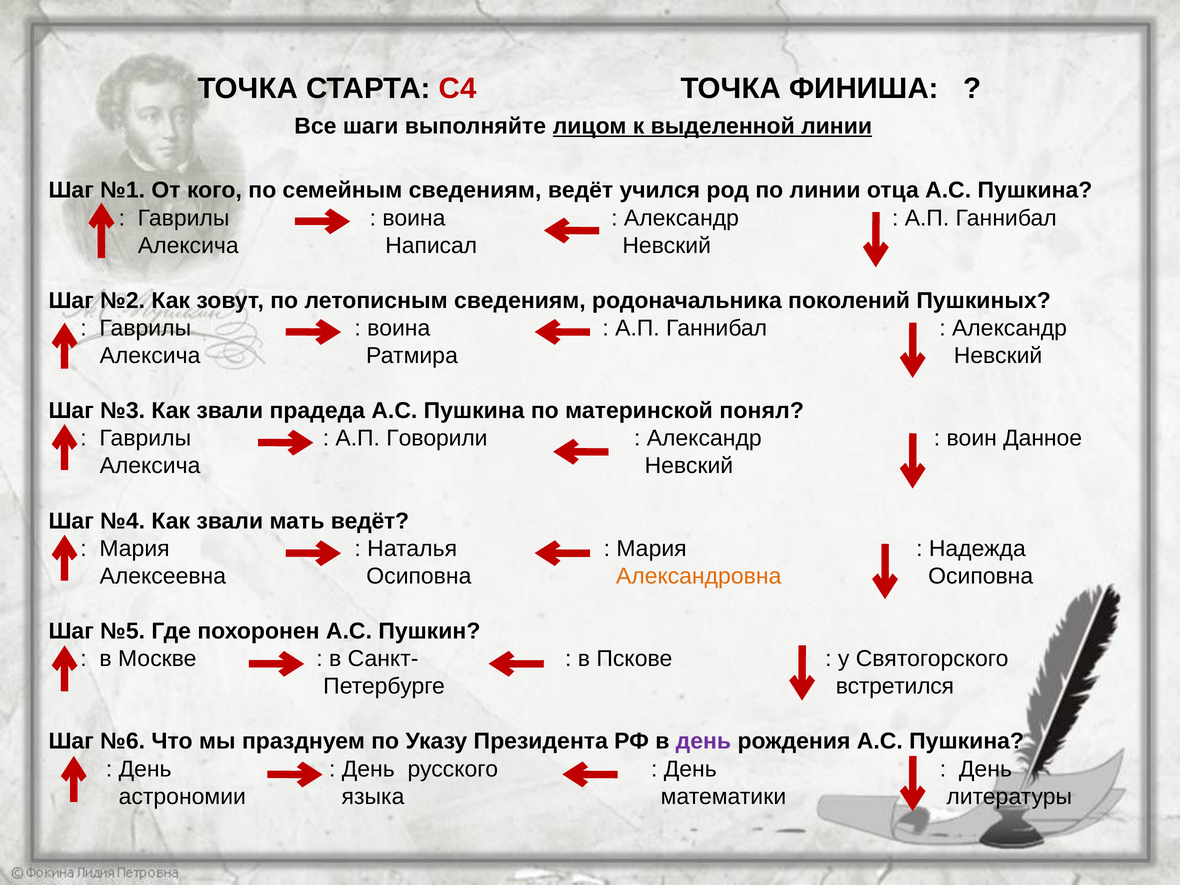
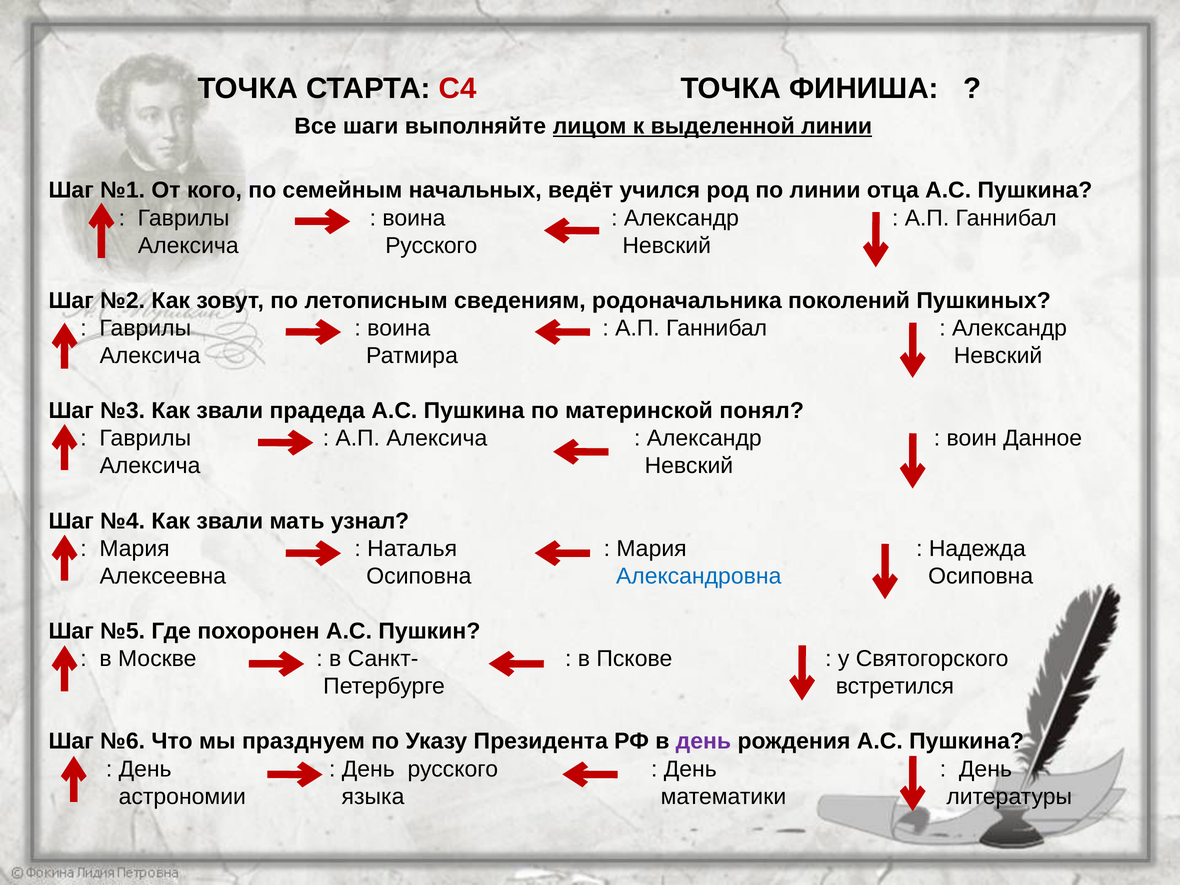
семейным сведениям: сведениям -> начальных
Алексича Написал: Написал -> Русского
А.П Говорили: Говорили -> Алексича
мать ведёт: ведёт -> узнал
Александровна colour: orange -> blue
